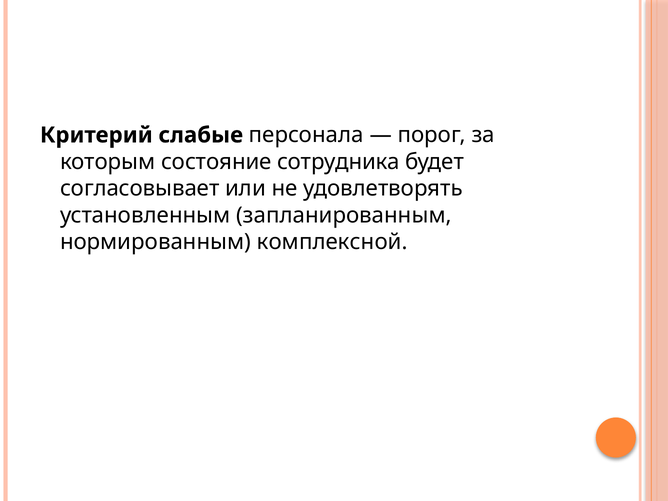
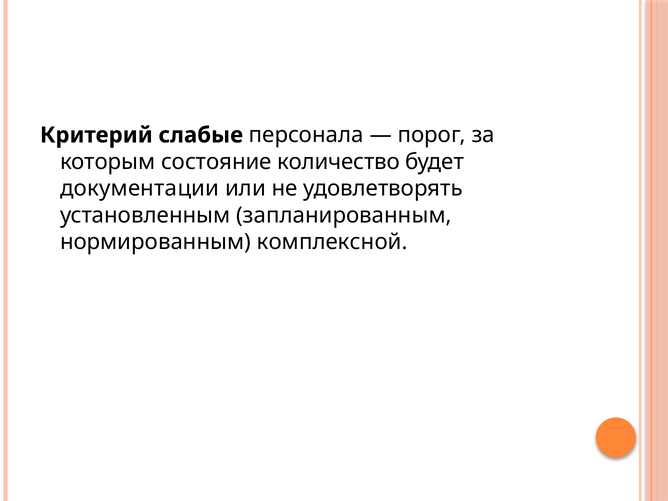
сотрудника: сотрудника -> количество
согласовывает: согласовывает -> документации
